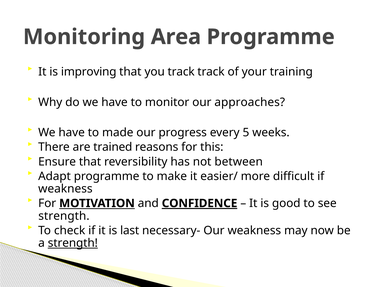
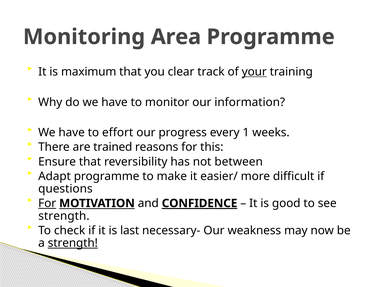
improving: improving -> maximum
you track: track -> clear
your underline: none -> present
approaches: approaches -> information
made: made -> effort
5: 5 -> 1
weakness at (65, 189): weakness -> questions
For at (47, 204) underline: none -> present
